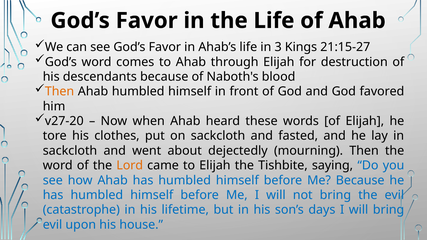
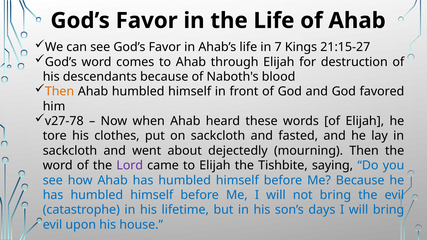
3: 3 -> 7
v27-20: v27-20 -> v27-78
Lord colour: orange -> purple
